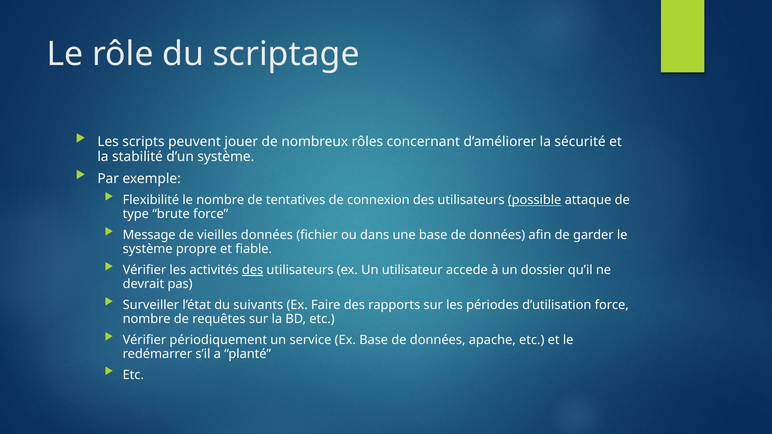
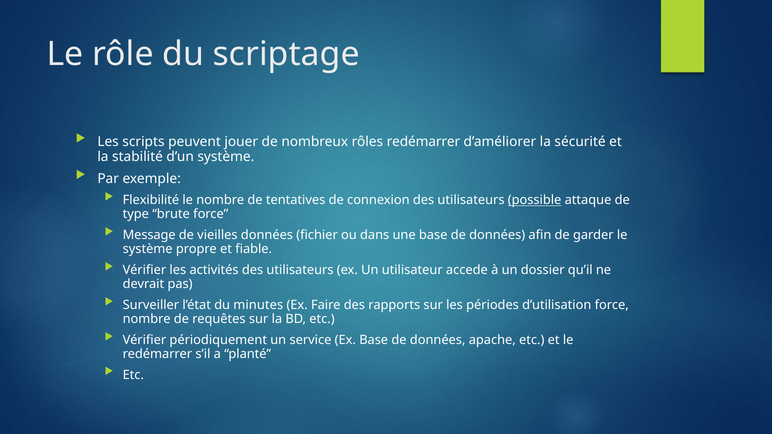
rôles concernant: concernant -> redémarrer
des at (253, 270) underline: present -> none
suivants: suivants -> minutes
